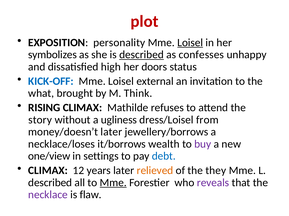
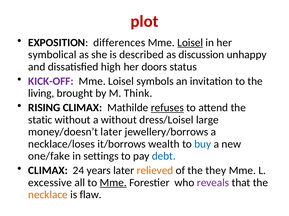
personality: personality -> differences
symbolizes: symbolizes -> symbolical
described at (141, 55) underline: present -> none
confesses: confesses -> discussion
KICK-OFF colour: blue -> purple
external: external -> symbols
what: what -> living
refuses underline: none -> present
story: story -> static
a ugliness: ugliness -> without
from: from -> large
buy colour: purple -> blue
one/view: one/view -> one/fake
12: 12 -> 24
described at (50, 183): described -> excessive
necklace colour: purple -> orange
